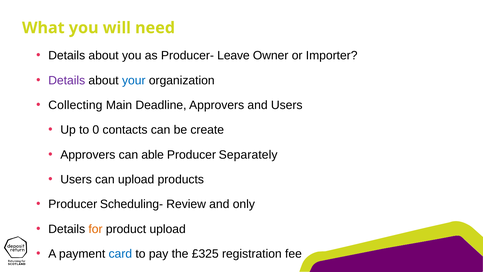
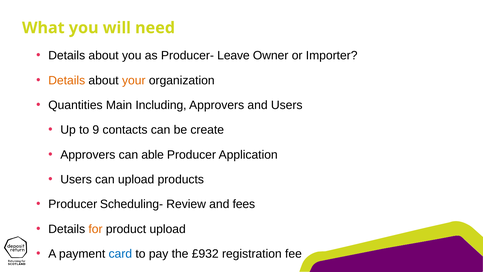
Details at (67, 80) colour: purple -> orange
your colour: blue -> orange
Collecting: Collecting -> Quantities
Deadline: Deadline -> Including
0: 0 -> 9
Separately: Separately -> Application
only: only -> fees
£325: £325 -> £932
